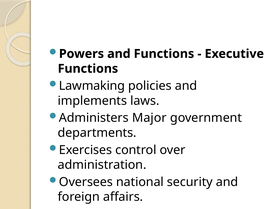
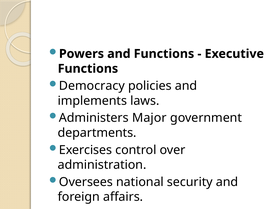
Lawmaking: Lawmaking -> Democracy
